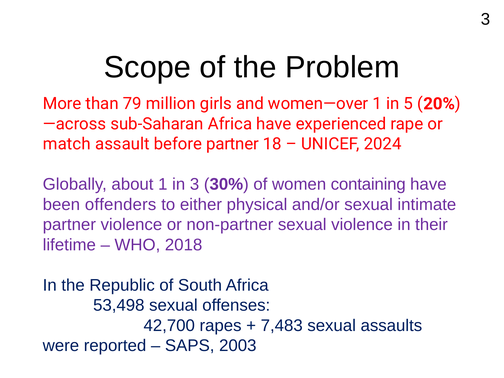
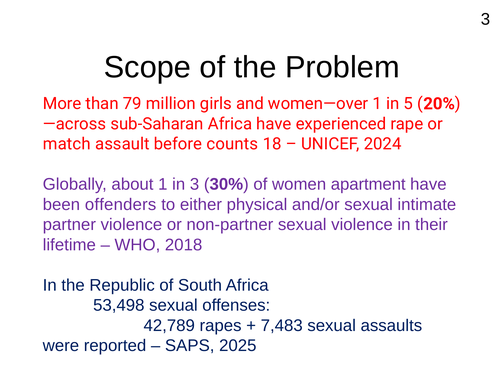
before partner: partner -> counts
containing: containing -> apartment
42,700: 42,700 -> 42,789
2003: 2003 -> 2025
